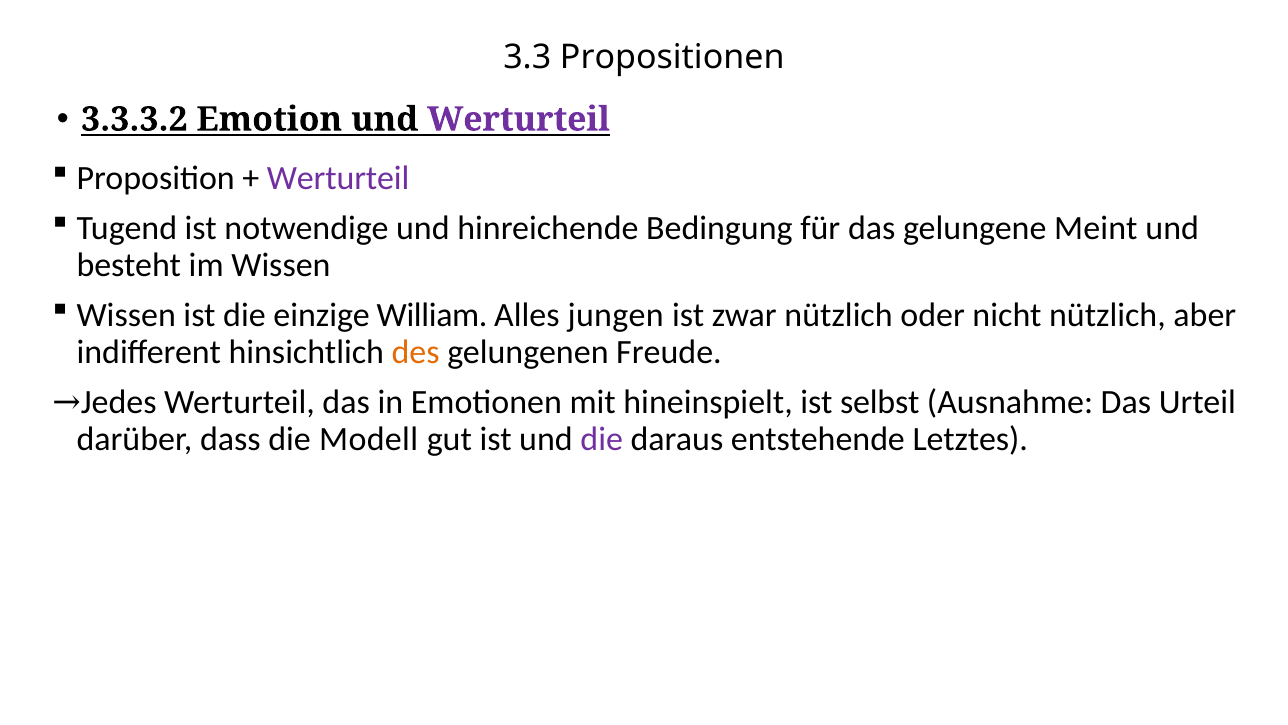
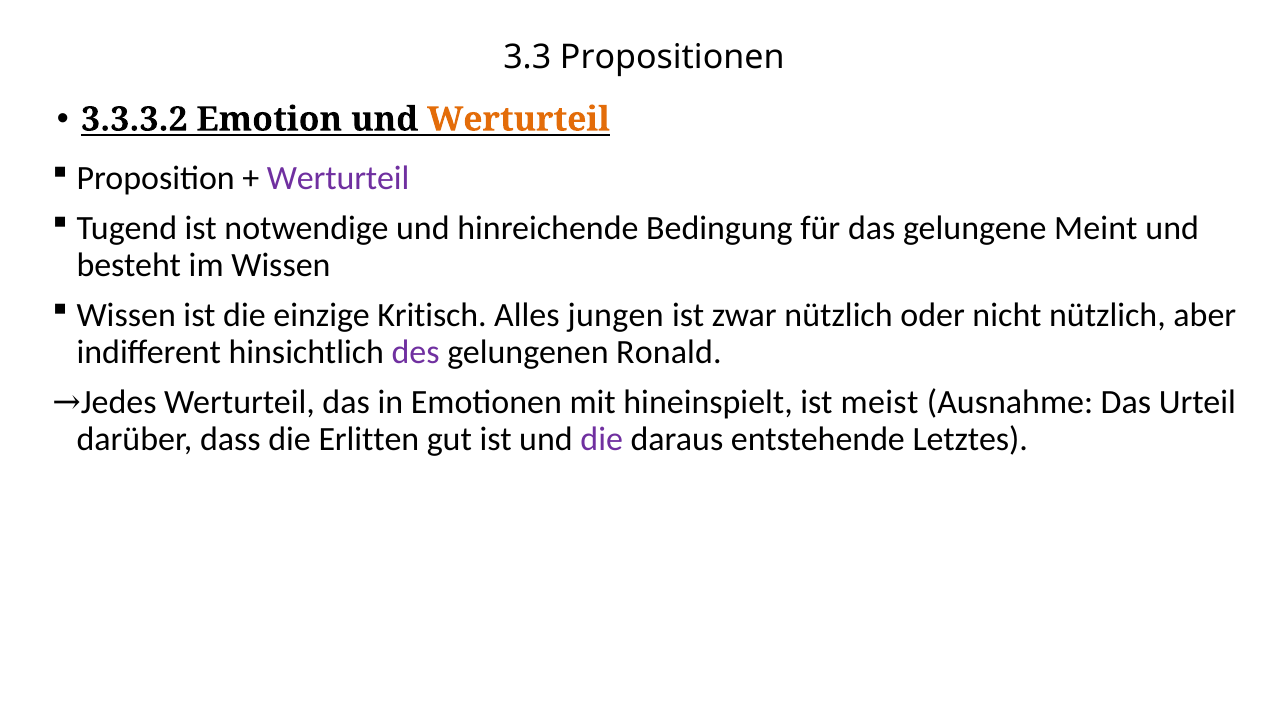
Werturteil at (519, 119) colour: purple -> orange
William: William -> Kritisch
des colour: orange -> purple
Freude: Freude -> Ronald
selbst: selbst -> meist
Modell: Modell -> Erlitten
